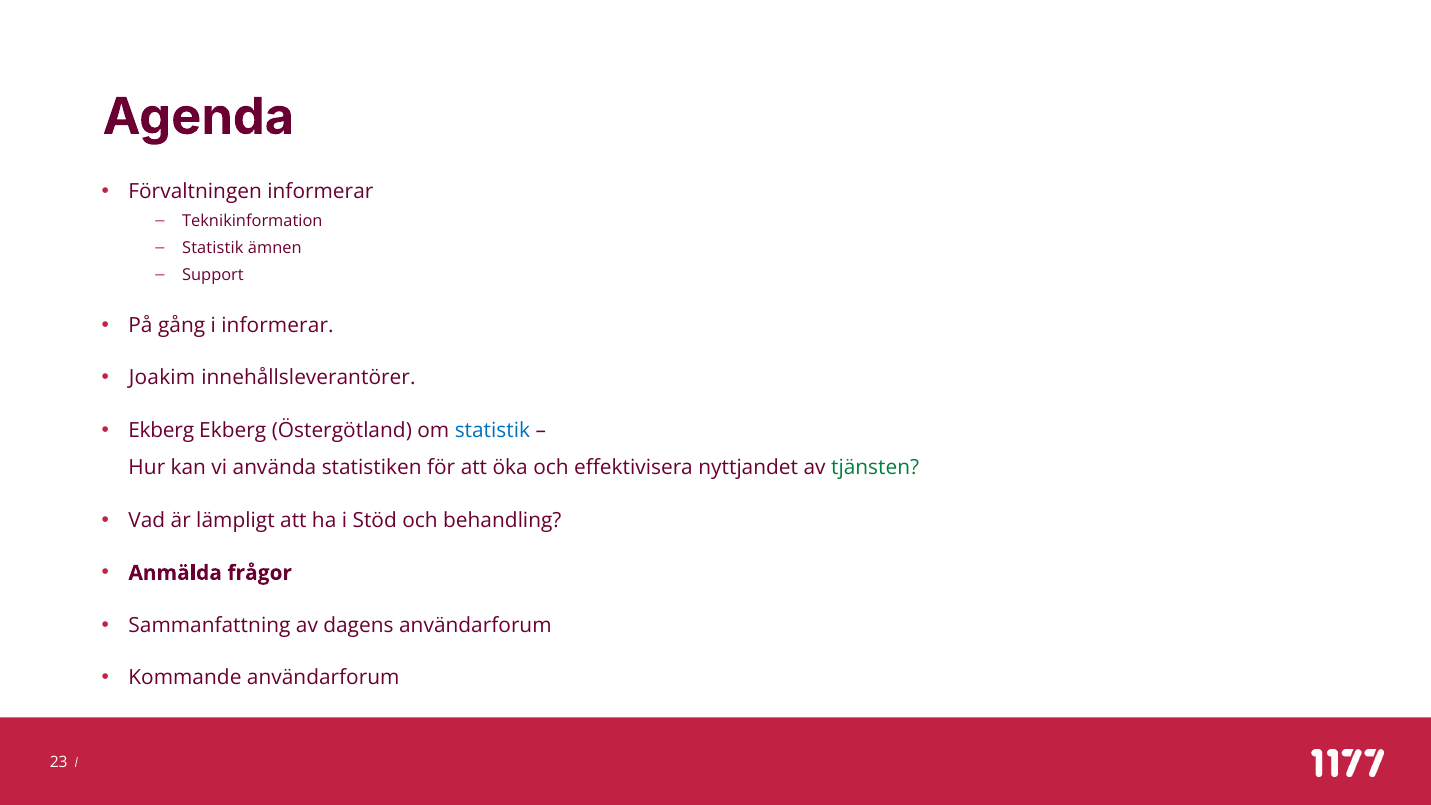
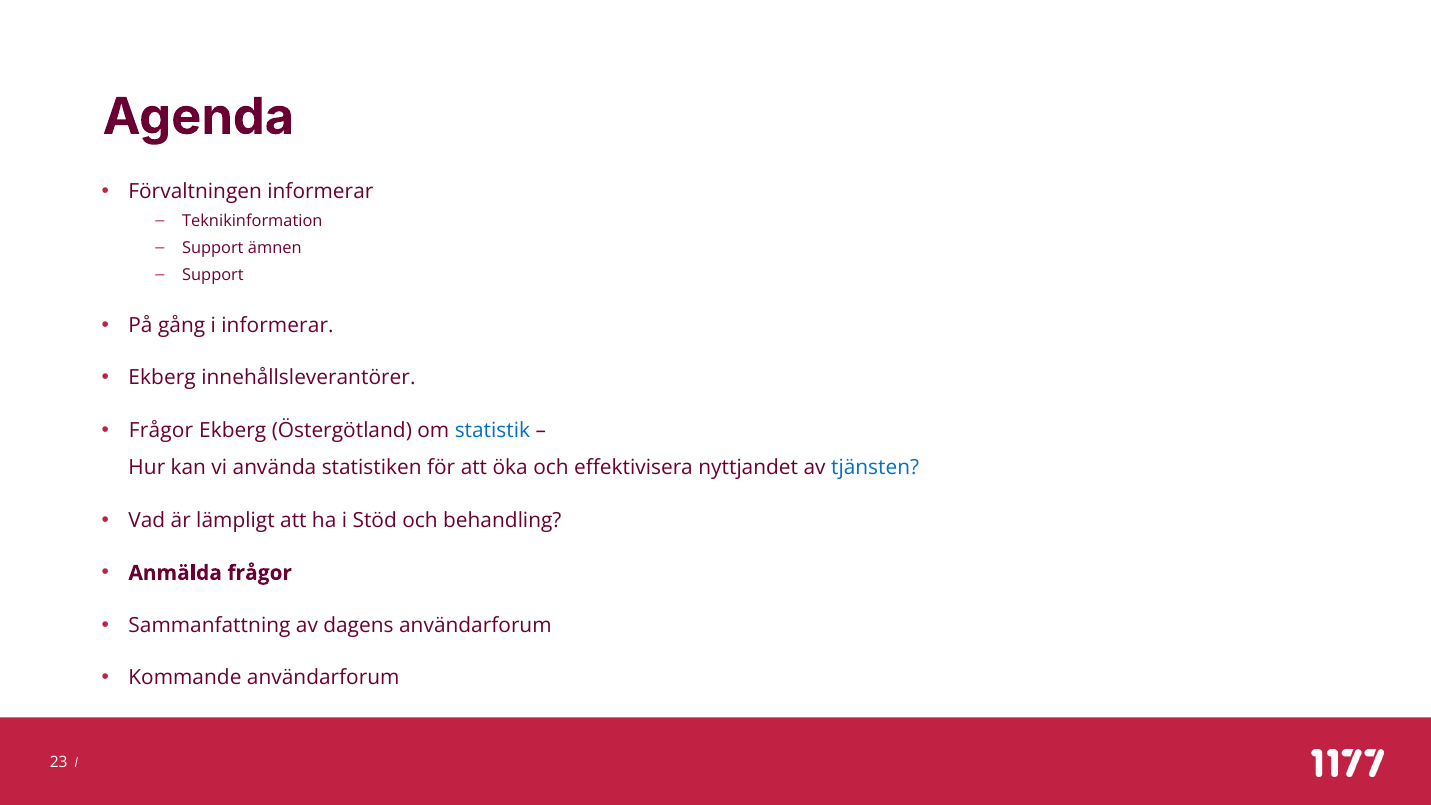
Statistik at (213, 248): Statistik -> Support
Joakim at (162, 378): Joakim -> Ekberg
Ekberg at (161, 430): Ekberg -> Frågor
tjänsten colour: green -> blue
